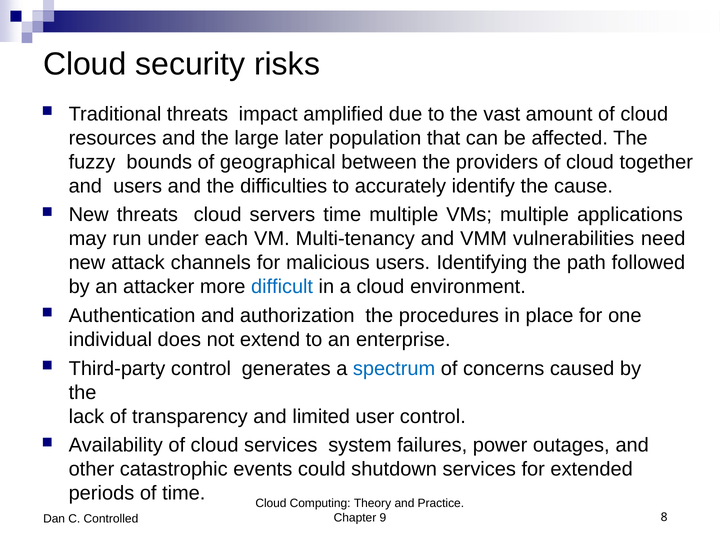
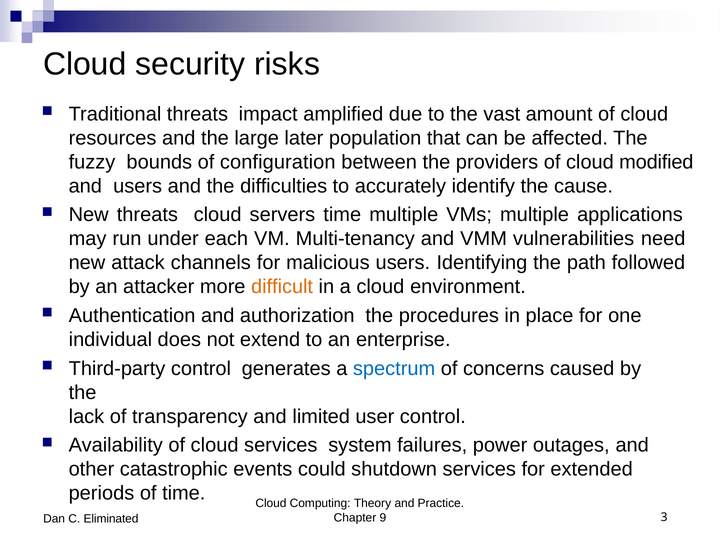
geographical: geographical -> configuration
together: together -> modified
difficult colour: blue -> orange
8: 8 -> 3
Controlled: Controlled -> Eliminated
